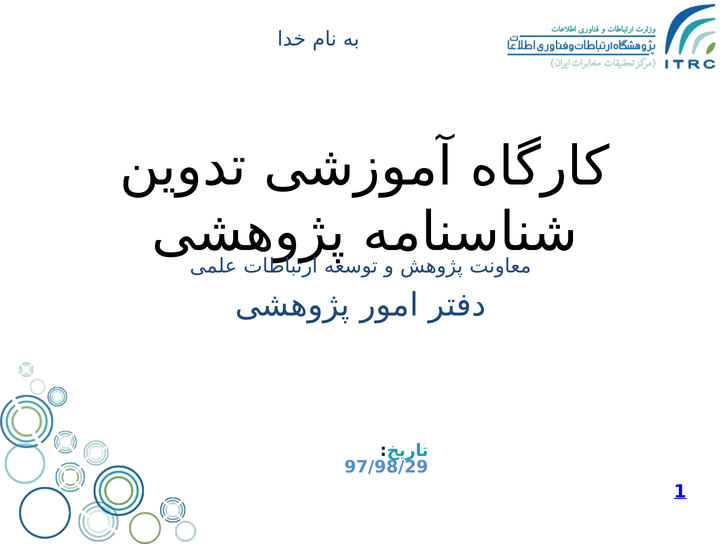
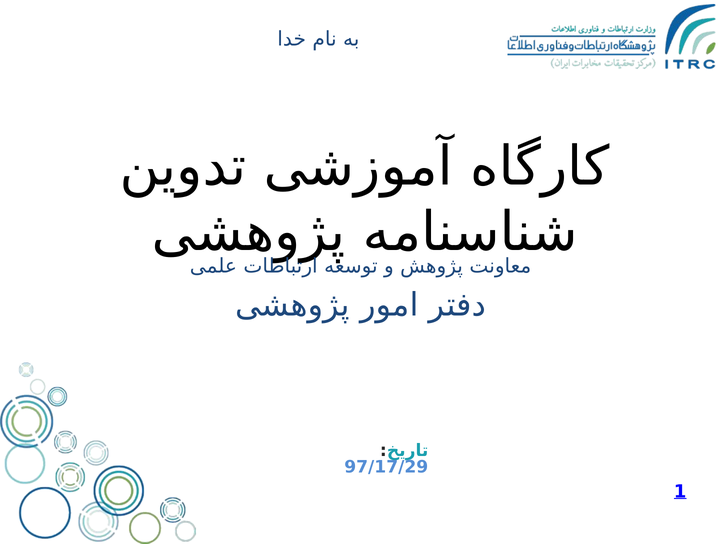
97/98/29: 97/98/29 -> 97/17/29
